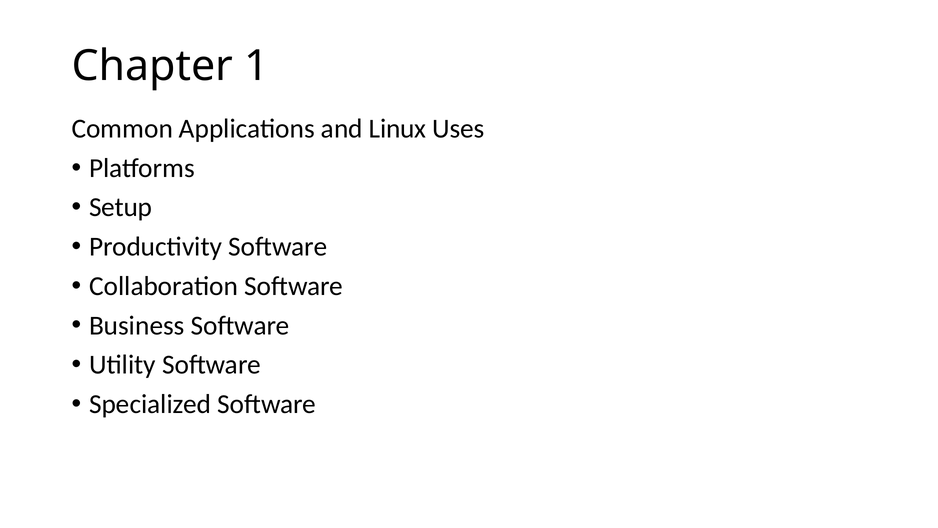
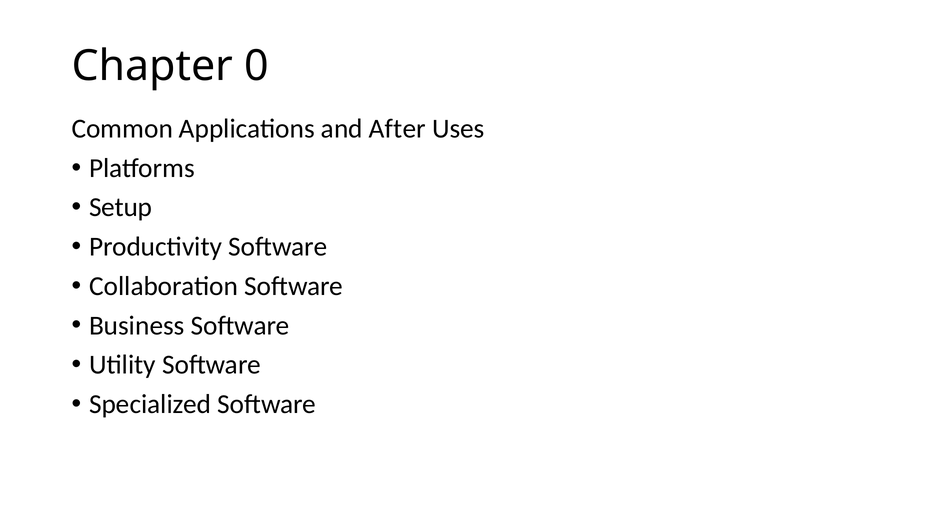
1: 1 -> 0
Linux: Linux -> After
